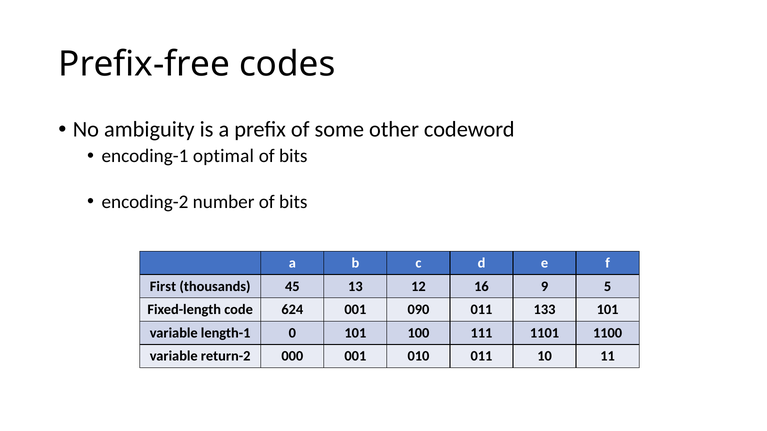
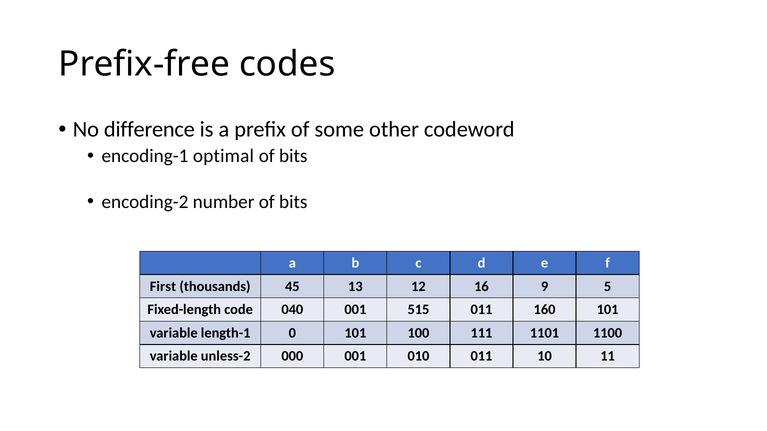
ambiguity: ambiguity -> difference
624: 624 -> 040
090: 090 -> 515
133: 133 -> 160
return-2: return-2 -> unless-2
